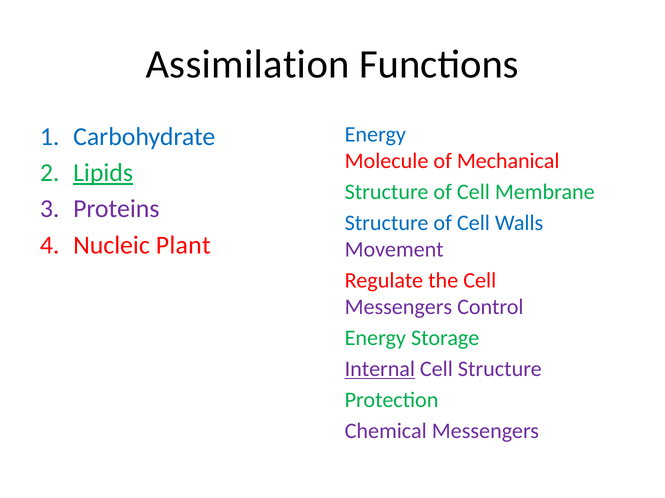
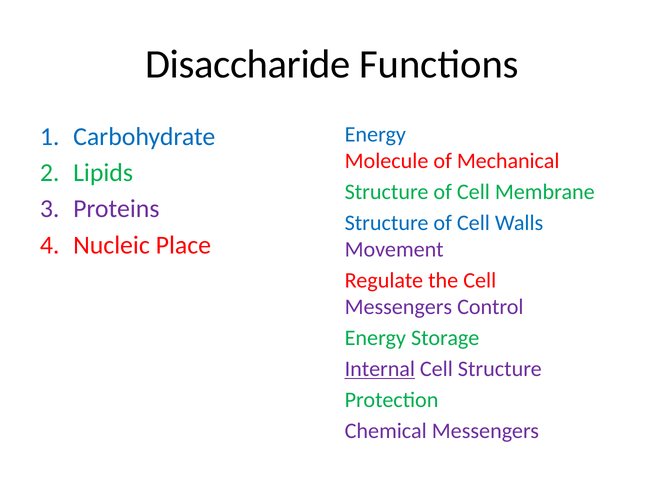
Assimilation: Assimilation -> Disaccharide
Lipids underline: present -> none
Plant: Plant -> Place
